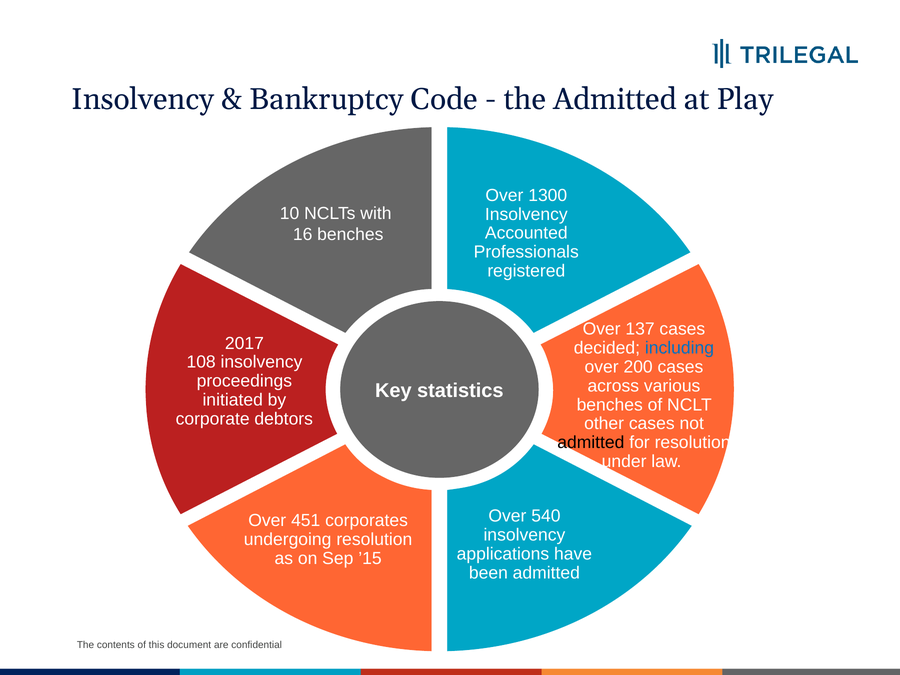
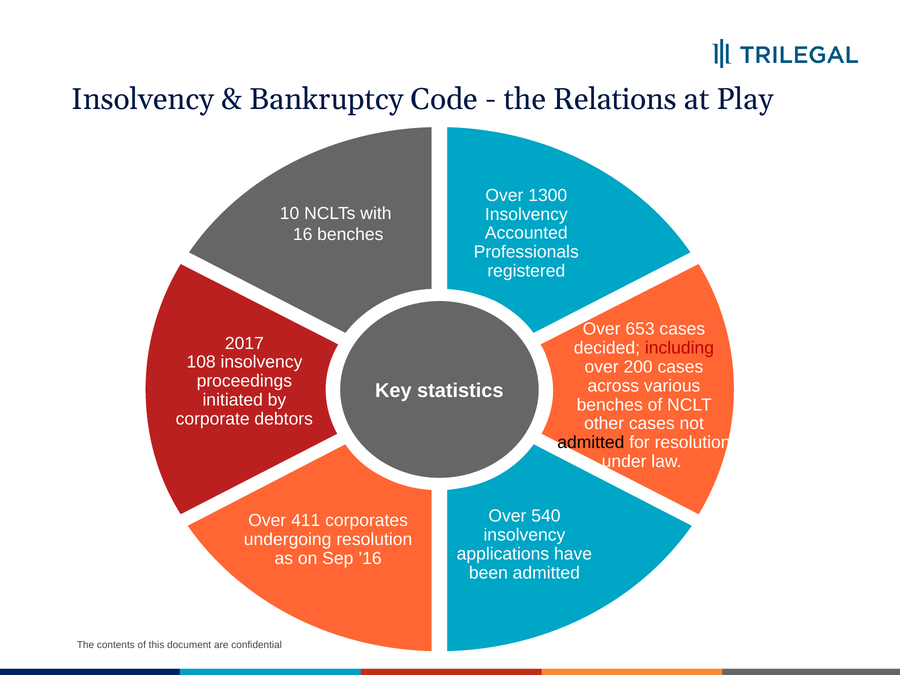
the Admitted: Admitted -> Relations
137: 137 -> 653
including colour: blue -> red
451: 451 -> 411
’15: ’15 -> ’16
